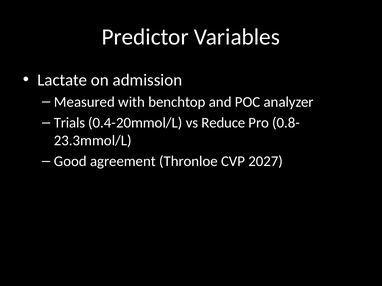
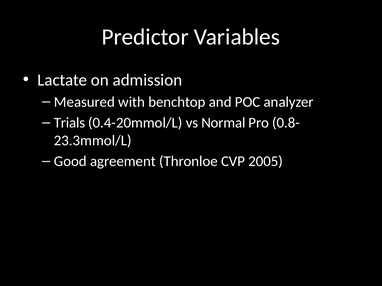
Reduce: Reduce -> Normal
2027: 2027 -> 2005
